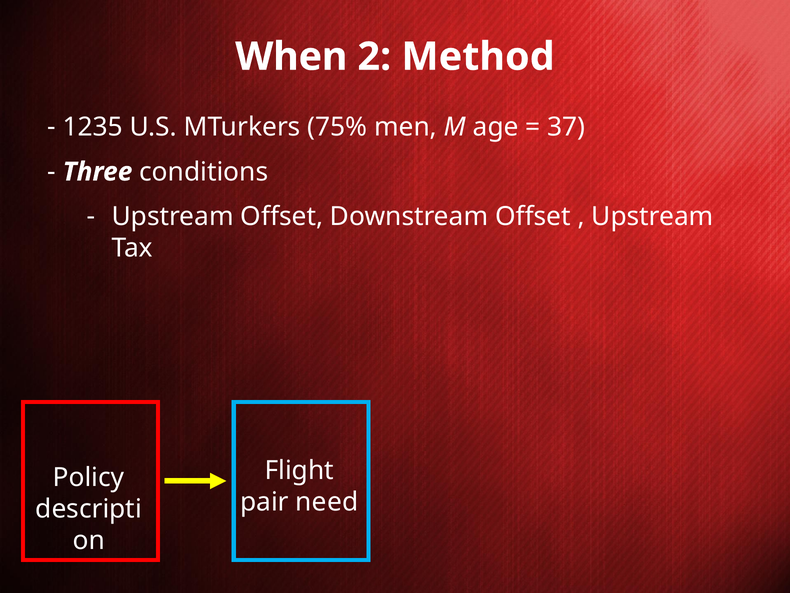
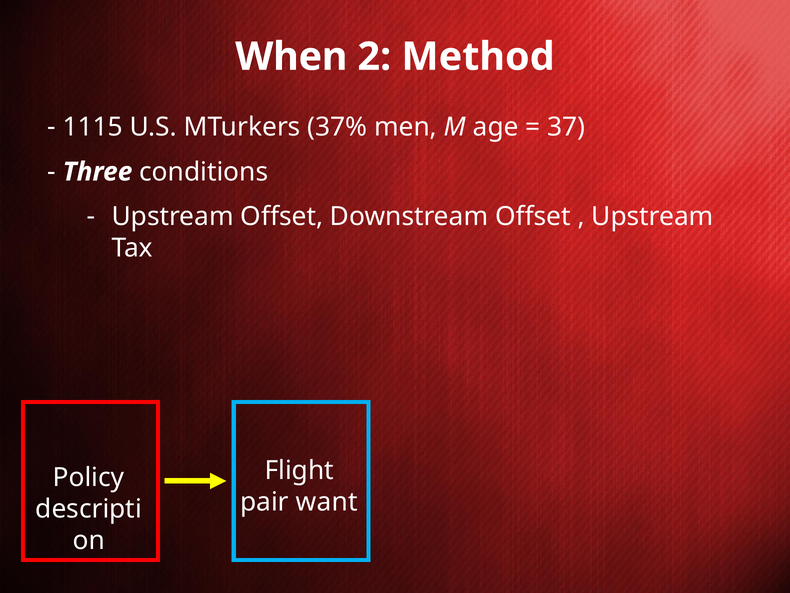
1235: 1235 -> 1115
75%: 75% -> 37%
need: need -> want
